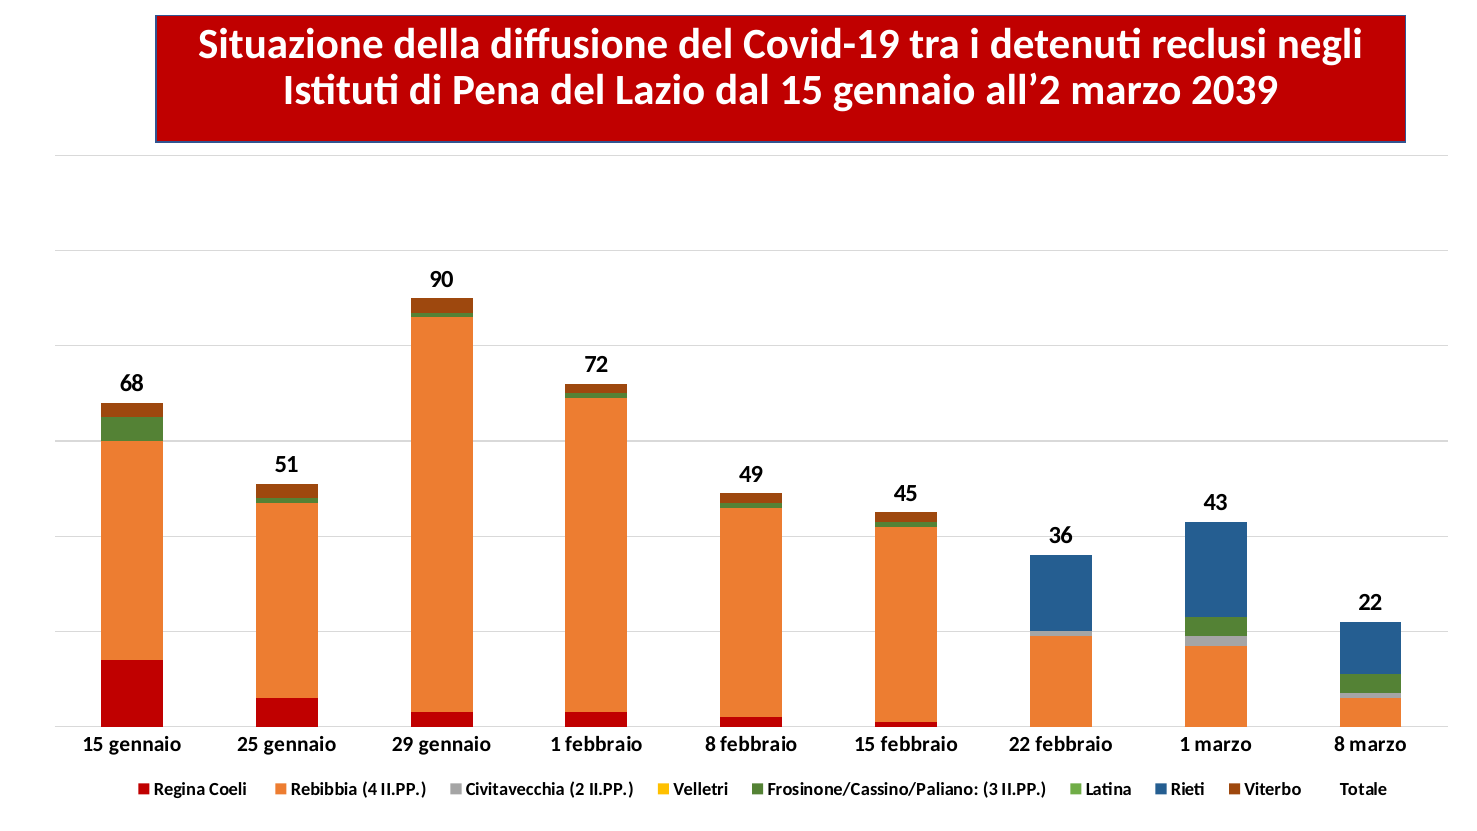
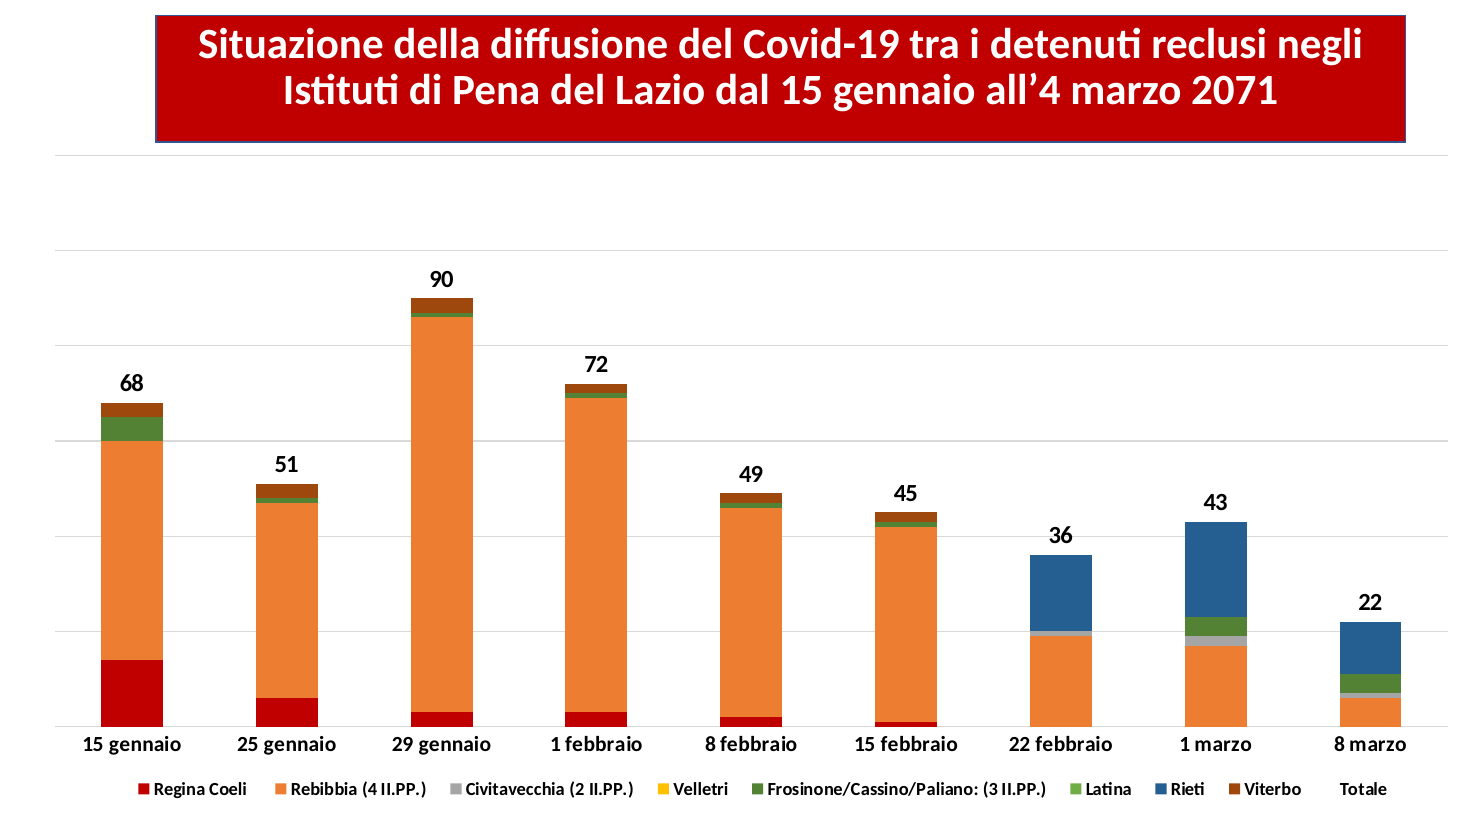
all’2: all’2 -> all’4
2039: 2039 -> 2071
